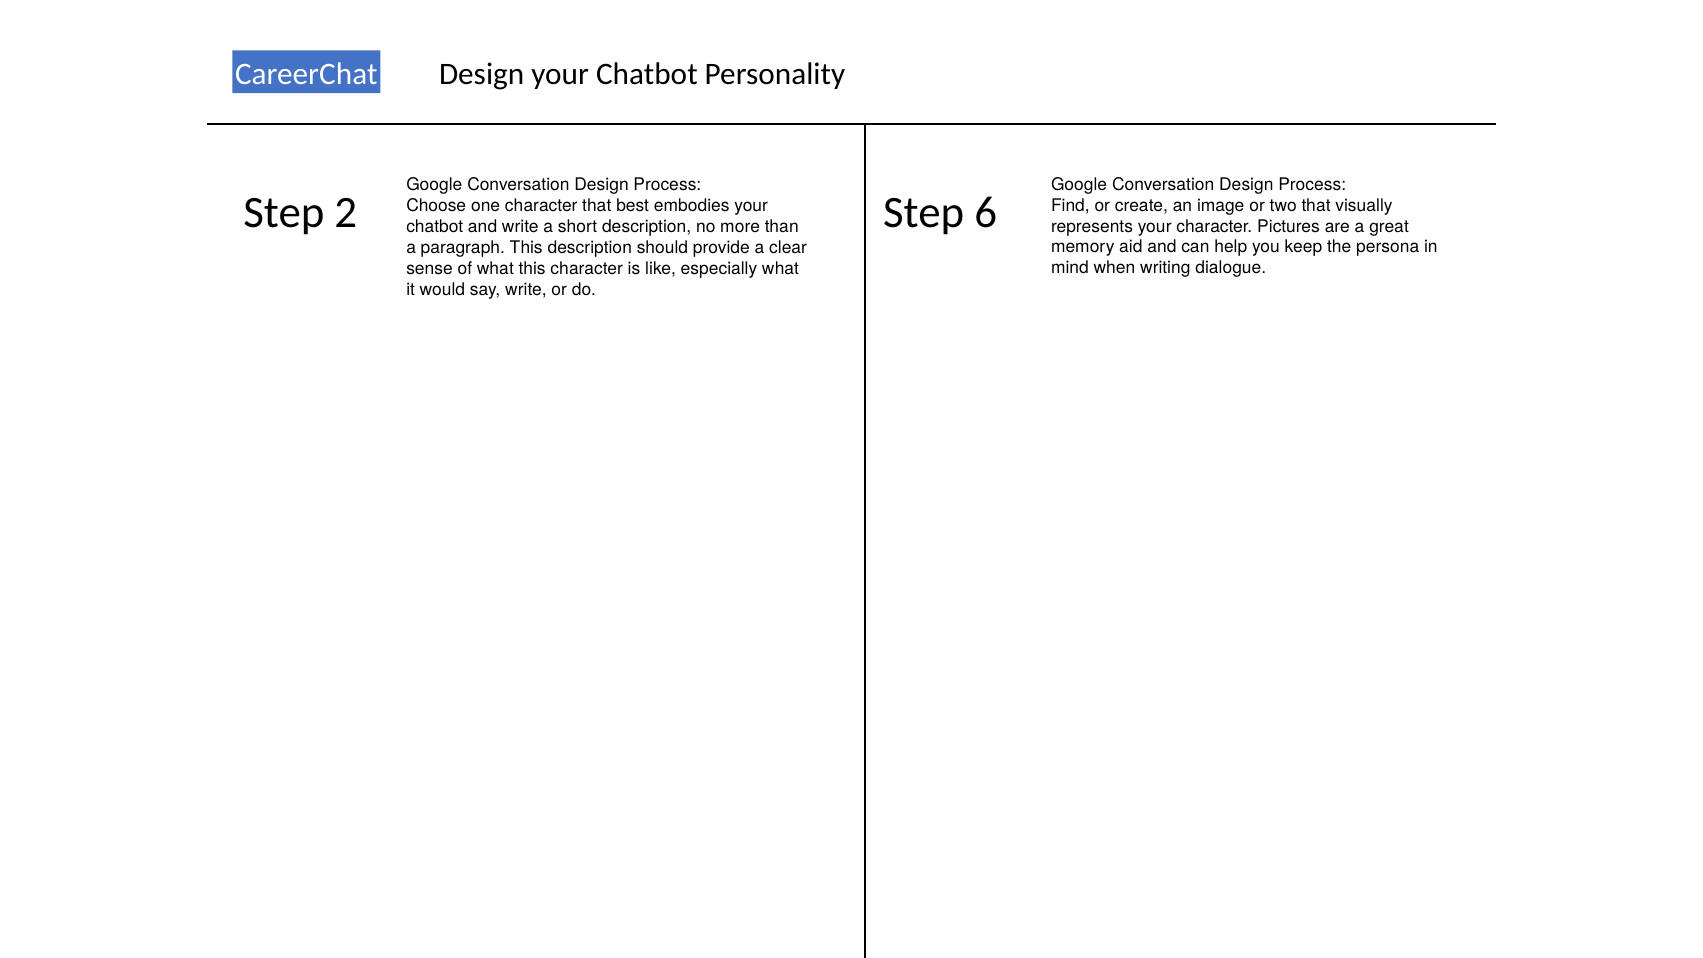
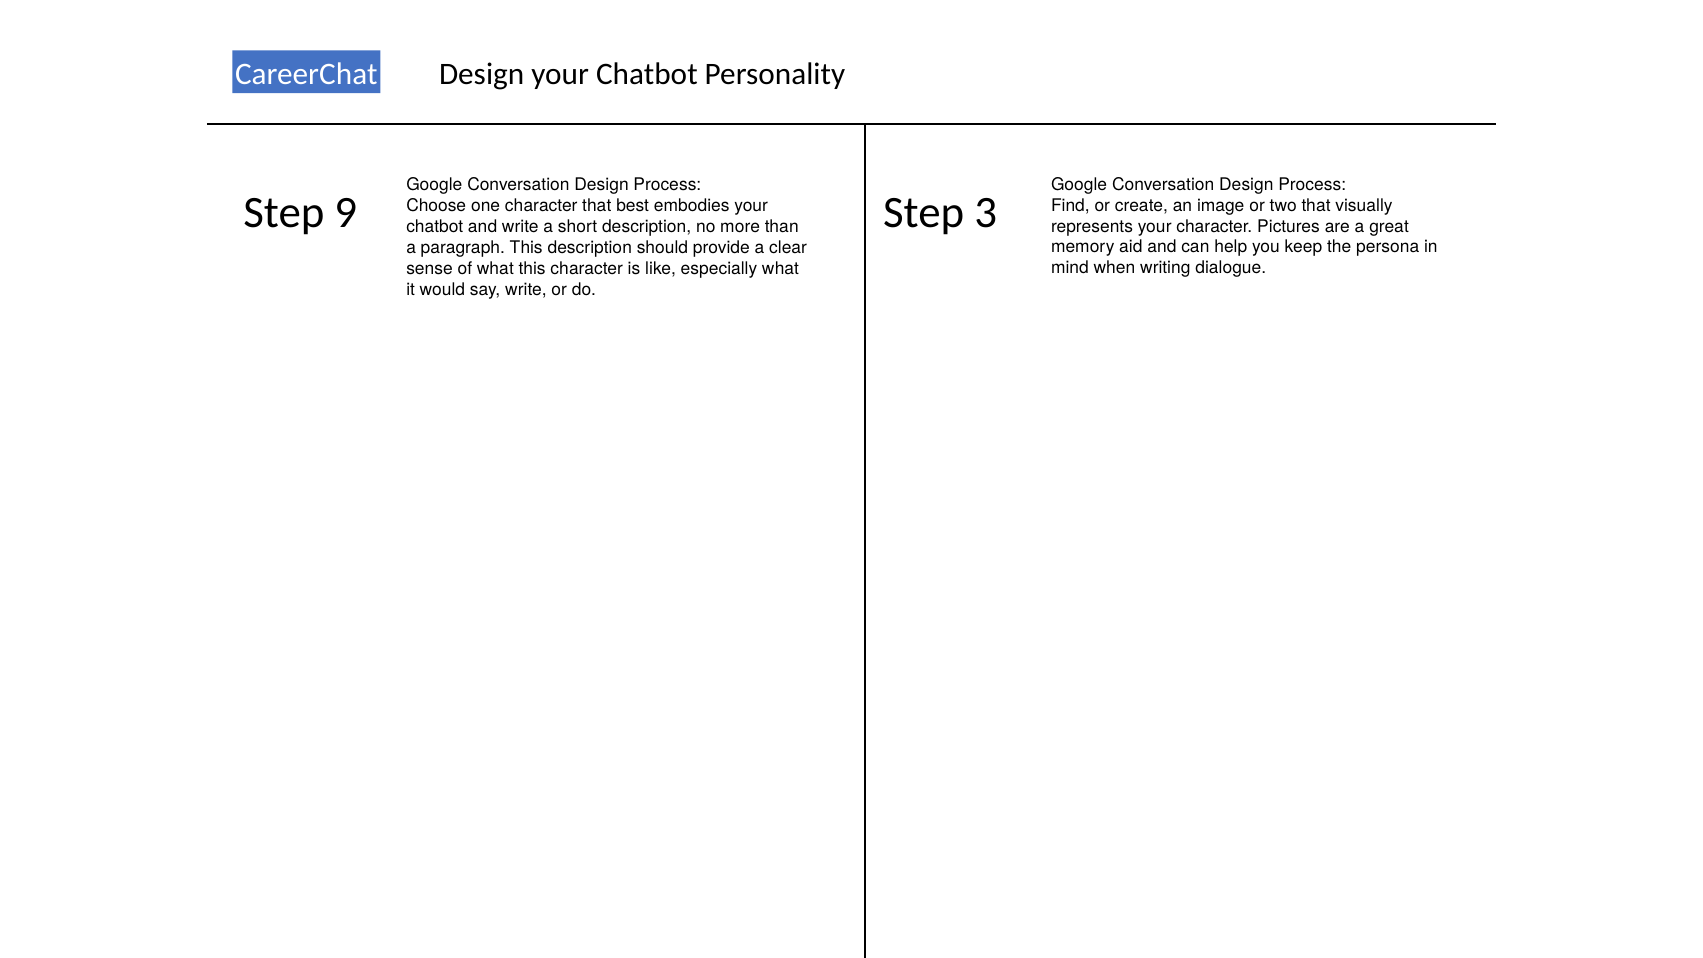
2: 2 -> 9
6: 6 -> 3
